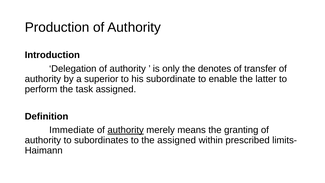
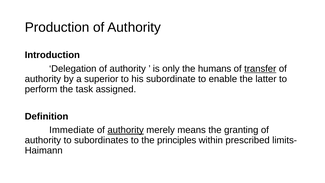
denotes: denotes -> humans
transfer underline: none -> present
the assigned: assigned -> principles
